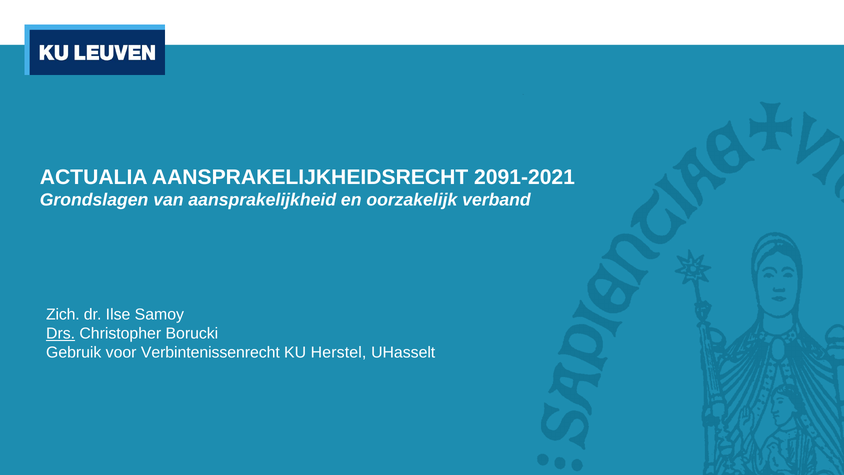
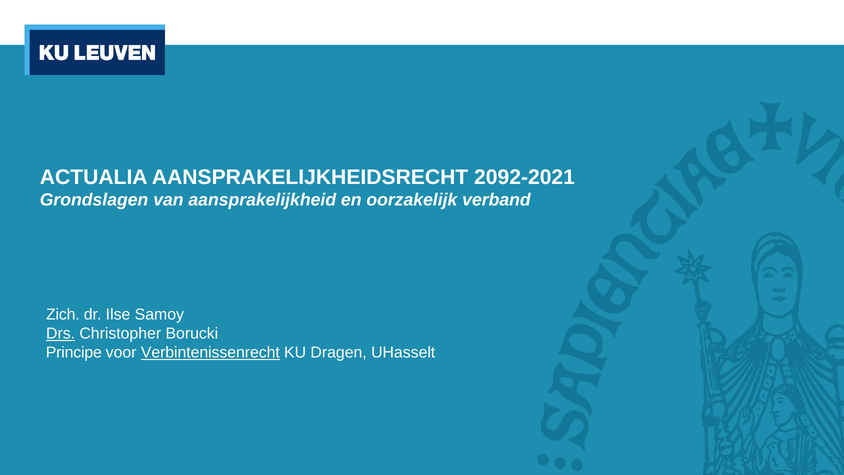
2091-2021: 2091-2021 -> 2092-2021
Gebruik: Gebruik -> Principe
Verbintenissenrecht underline: none -> present
Herstel: Herstel -> Dragen
